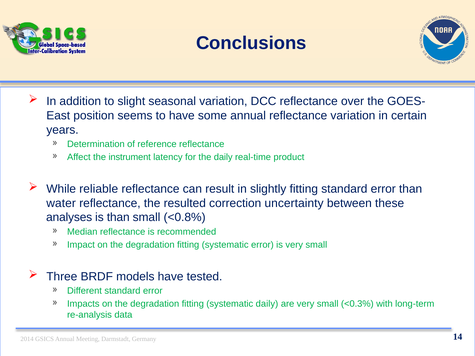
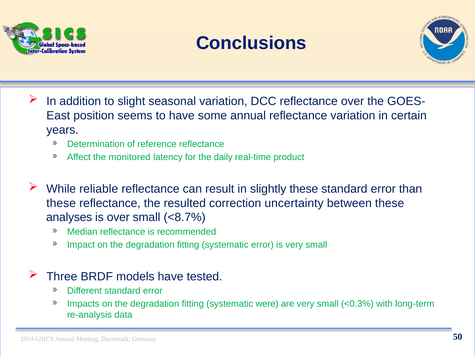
instrument: instrument -> monitored
slightly fitting: fitting -> these
water at (61, 203): water -> these
is than: than -> over
<0.8%: <0.8% -> <8.7%
systematic daily: daily -> were
14: 14 -> 50
